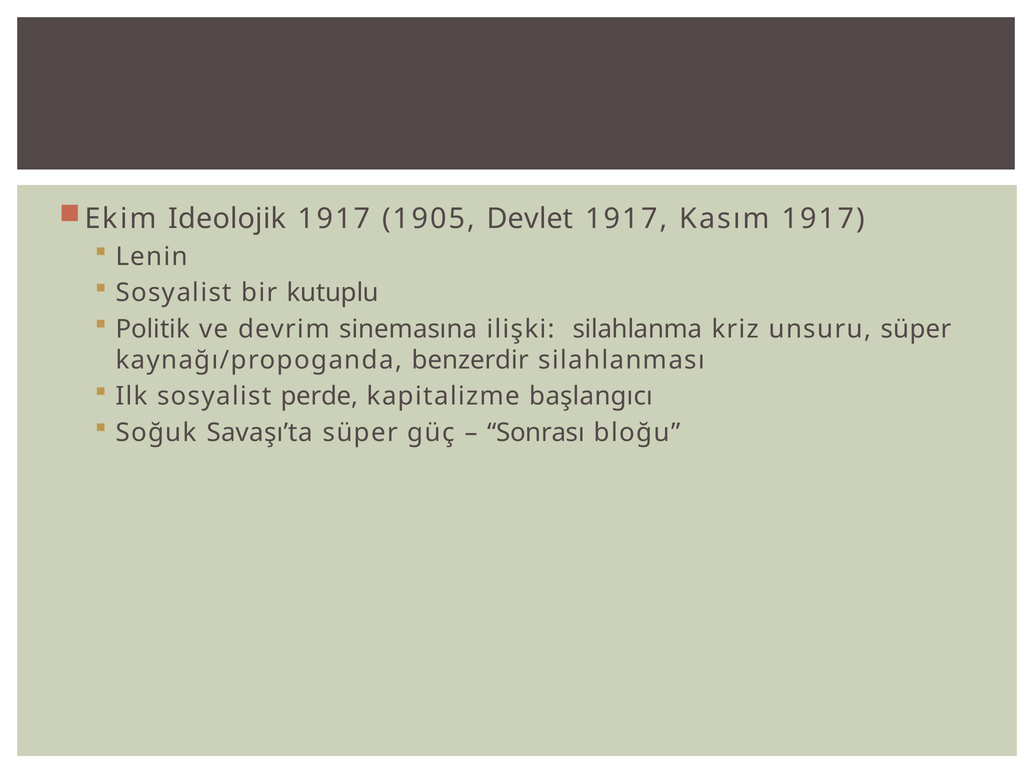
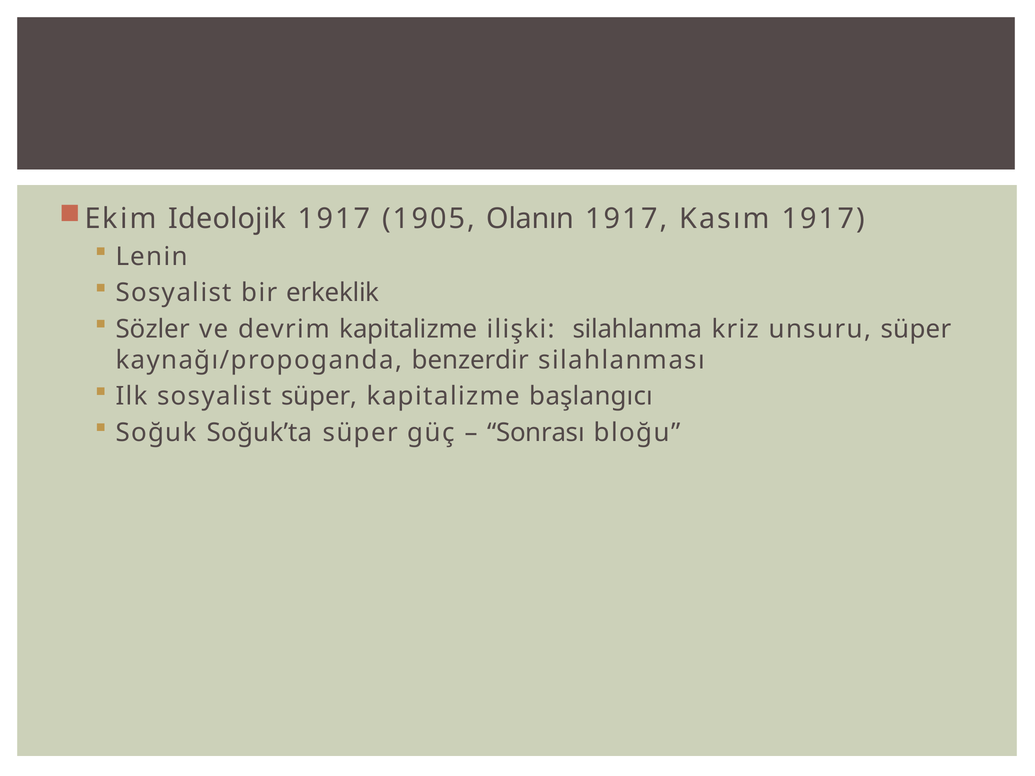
Devlet: Devlet -> Olanın
kutuplu: kutuplu -> erkeklik
Politik: Politik -> Sözler
devrim sinemasına: sinemasına -> kapitalizme
sosyalist perde: perde -> süper
Savaşı’ta: Savaşı’ta -> Soğuk’ta
